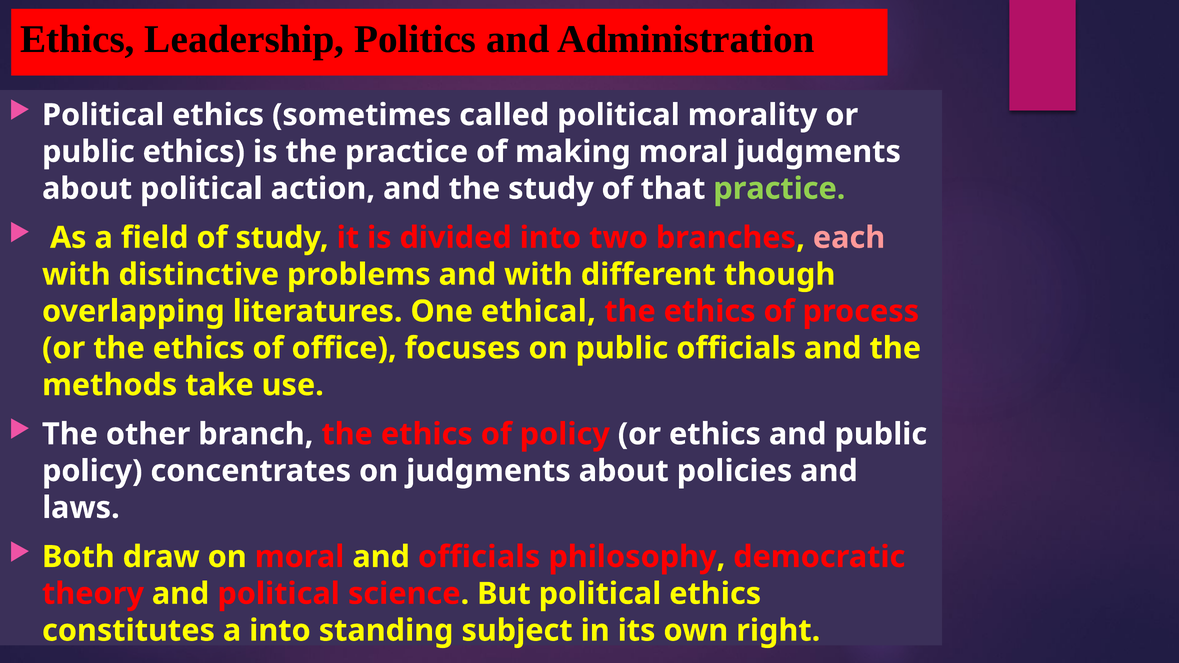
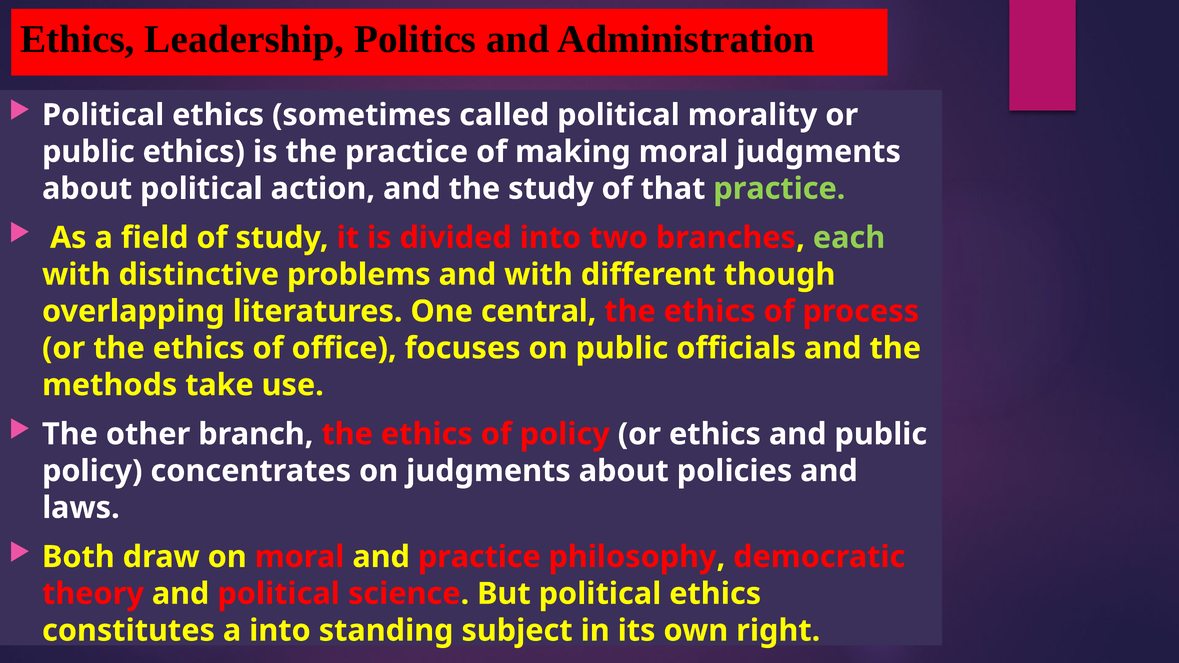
each colour: pink -> light green
ethical: ethical -> central
and officials: officials -> practice
